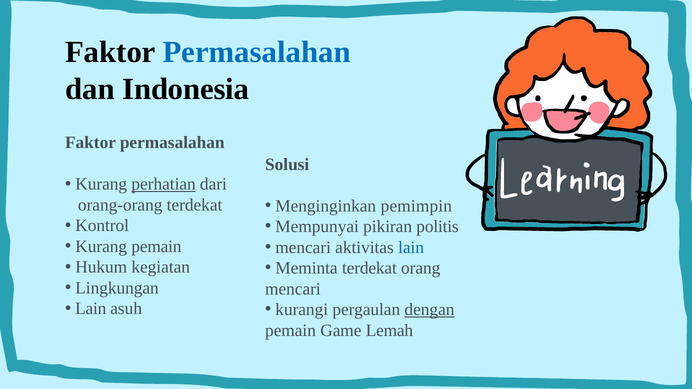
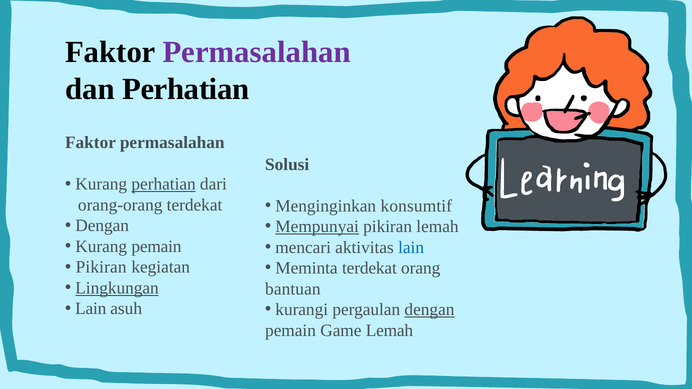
Permasalahan at (257, 52) colour: blue -> purple
dan Indonesia: Indonesia -> Perhatian
pemimpin: pemimpin -> konsumtif
Kontrol at (102, 226): Kontrol -> Dengan
Mempunyai underline: none -> present
pikiran politis: politis -> lemah
Hukum at (101, 267): Hukum -> Pikiran
Lingkungan underline: none -> present
mencari at (293, 289): mencari -> bantuan
